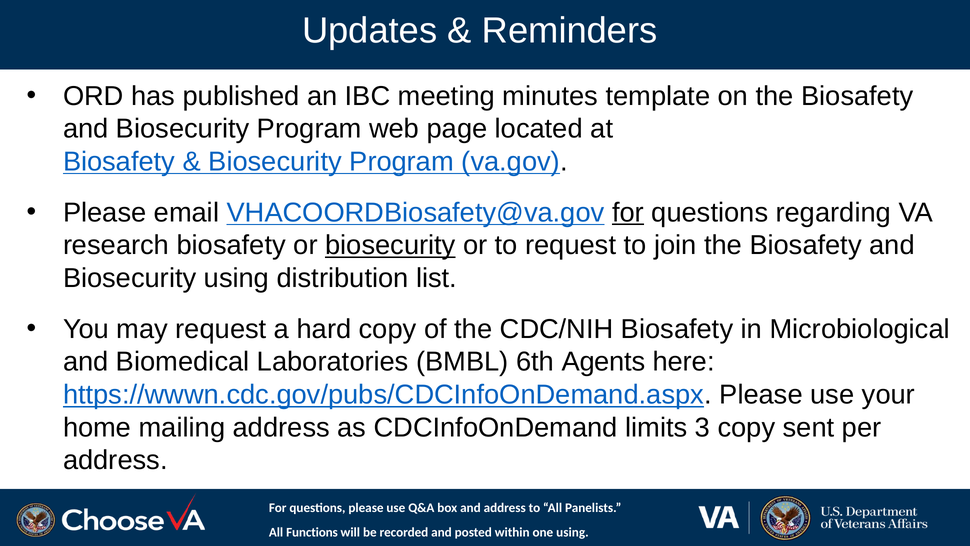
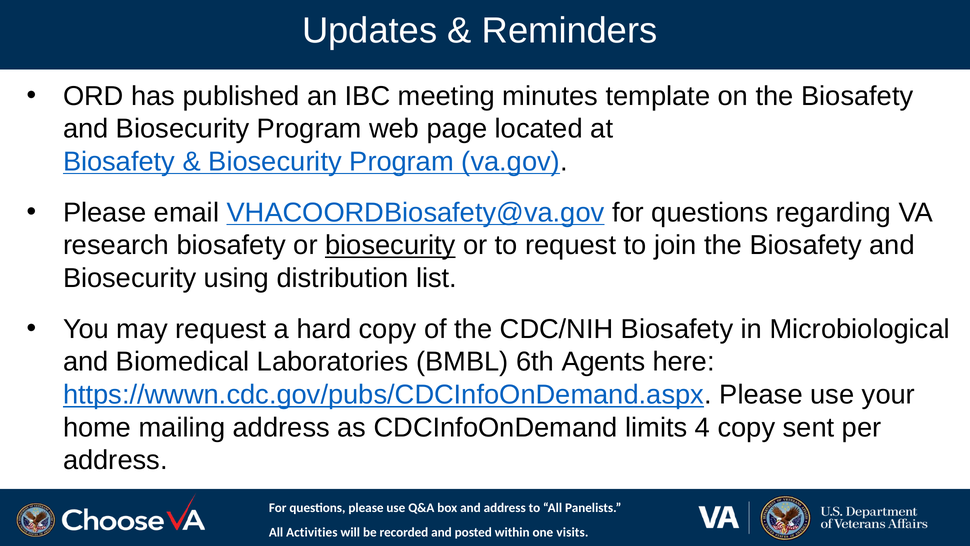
for at (628, 212) underline: present -> none
3: 3 -> 4
Functions: Functions -> Activities
one using: using -> visits
